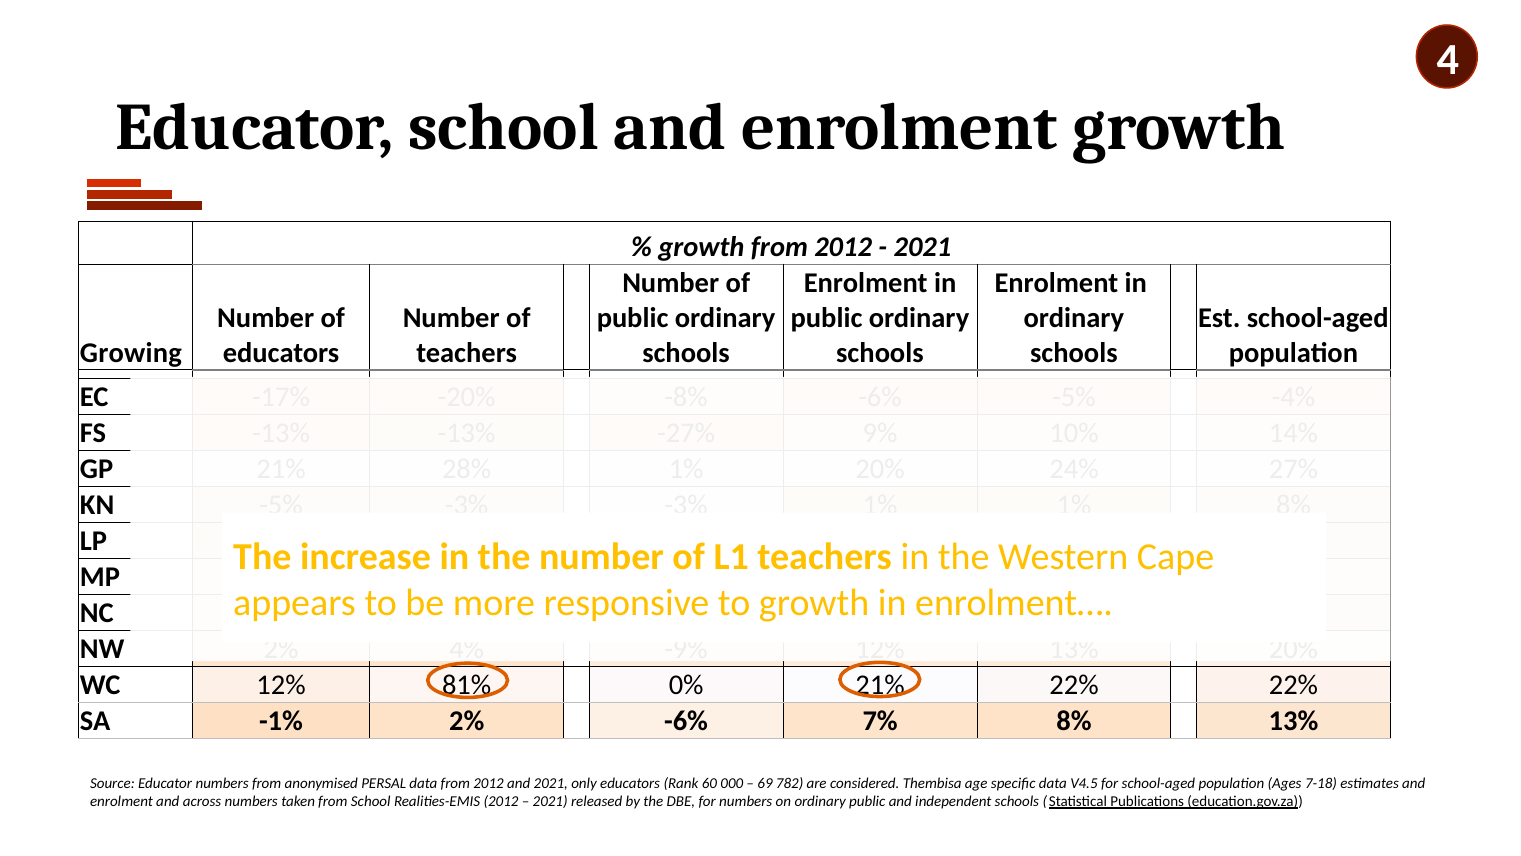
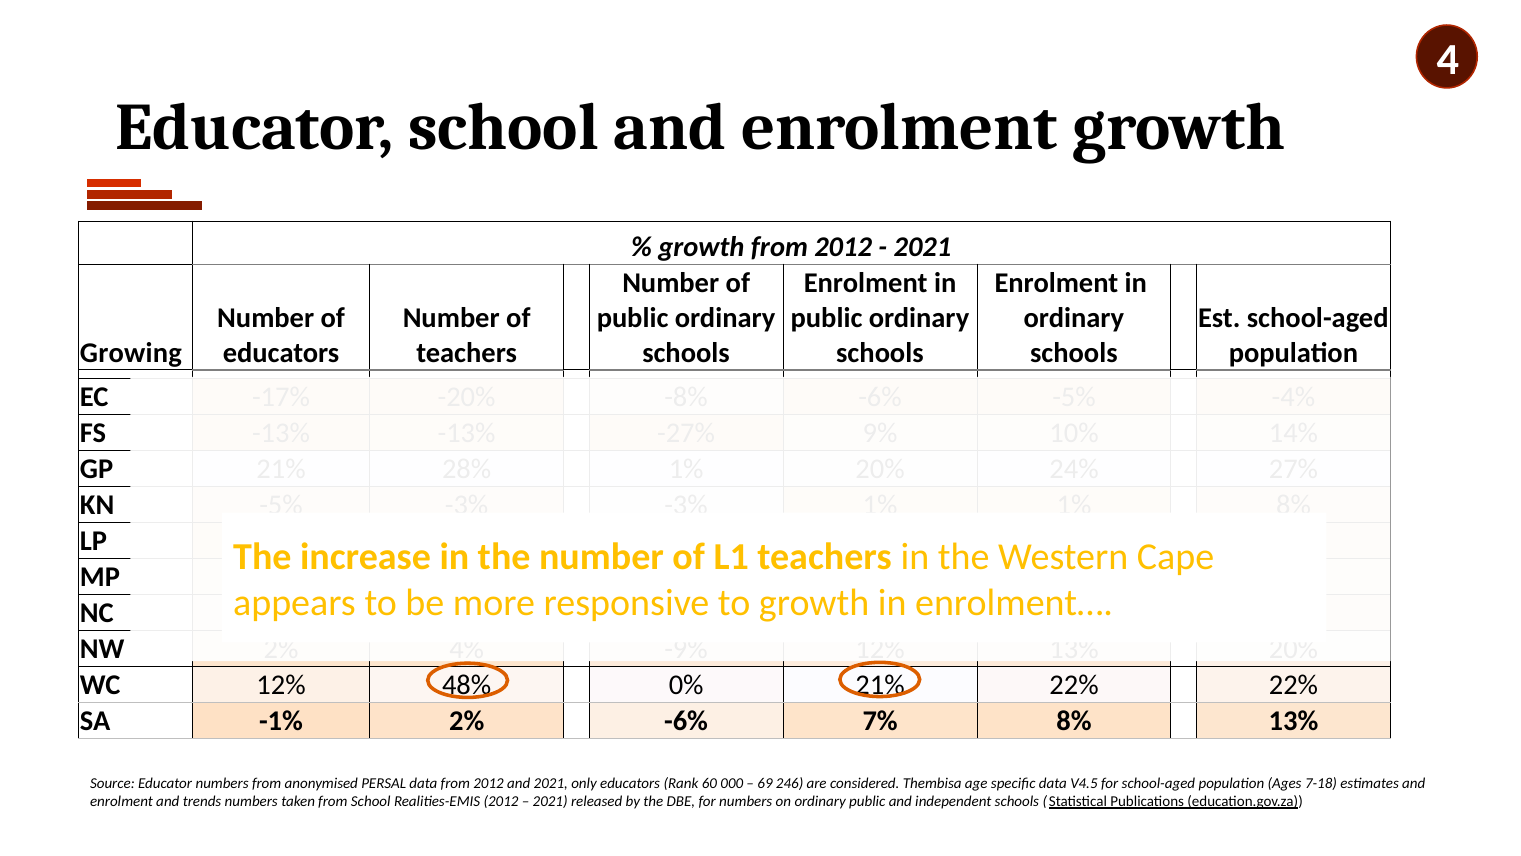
81%: 81% -> 48%
782: 782 -> 246
across: across -> trends
